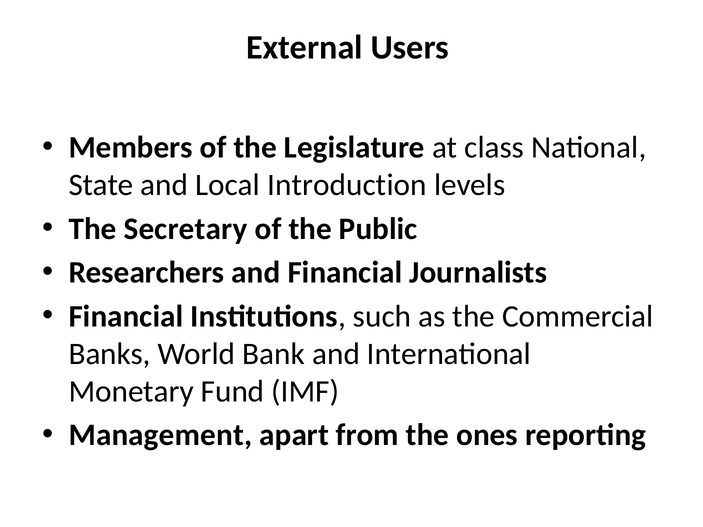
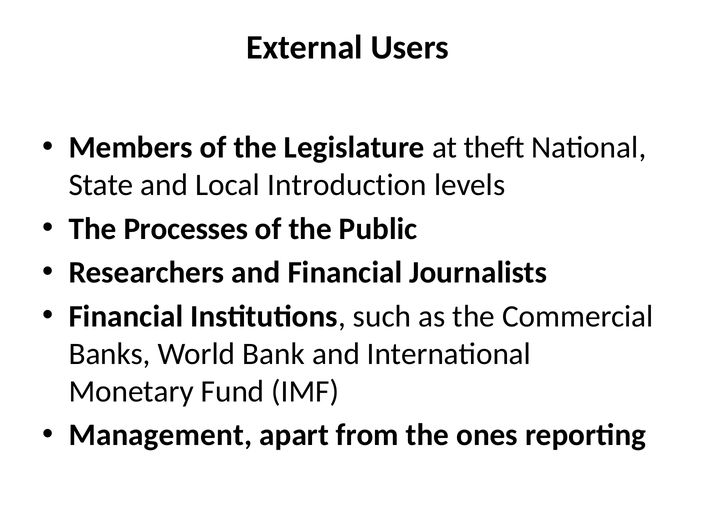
class: class -> theft
Secretary: Secretary -> Processes
